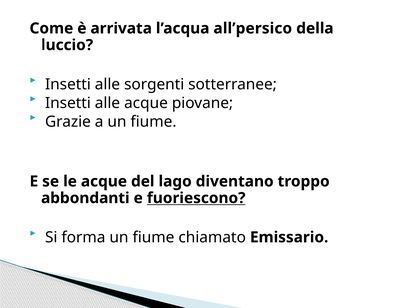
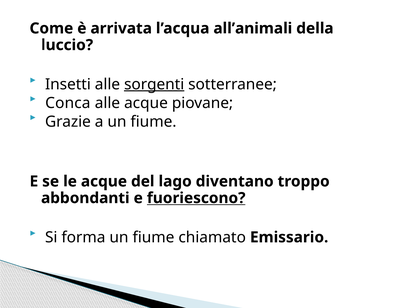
all’persico: all’persico -> all’animali
sorgenti underline: none -> present
Insetti at (68, 103): Insetti -> Conca
